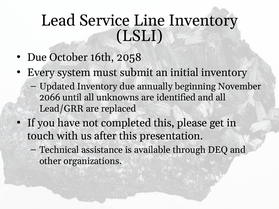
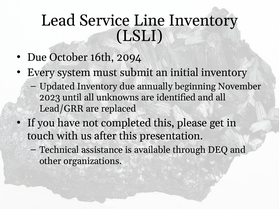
2058: 2058 -> 2094
2066: 2066 -> 2023
